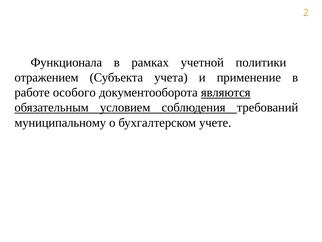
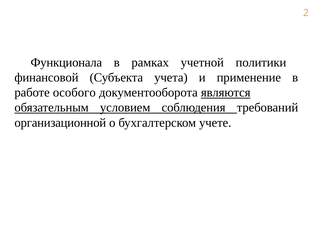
отражением: отражением -> финансовой
муниципальному: муниципальному -> организационной
